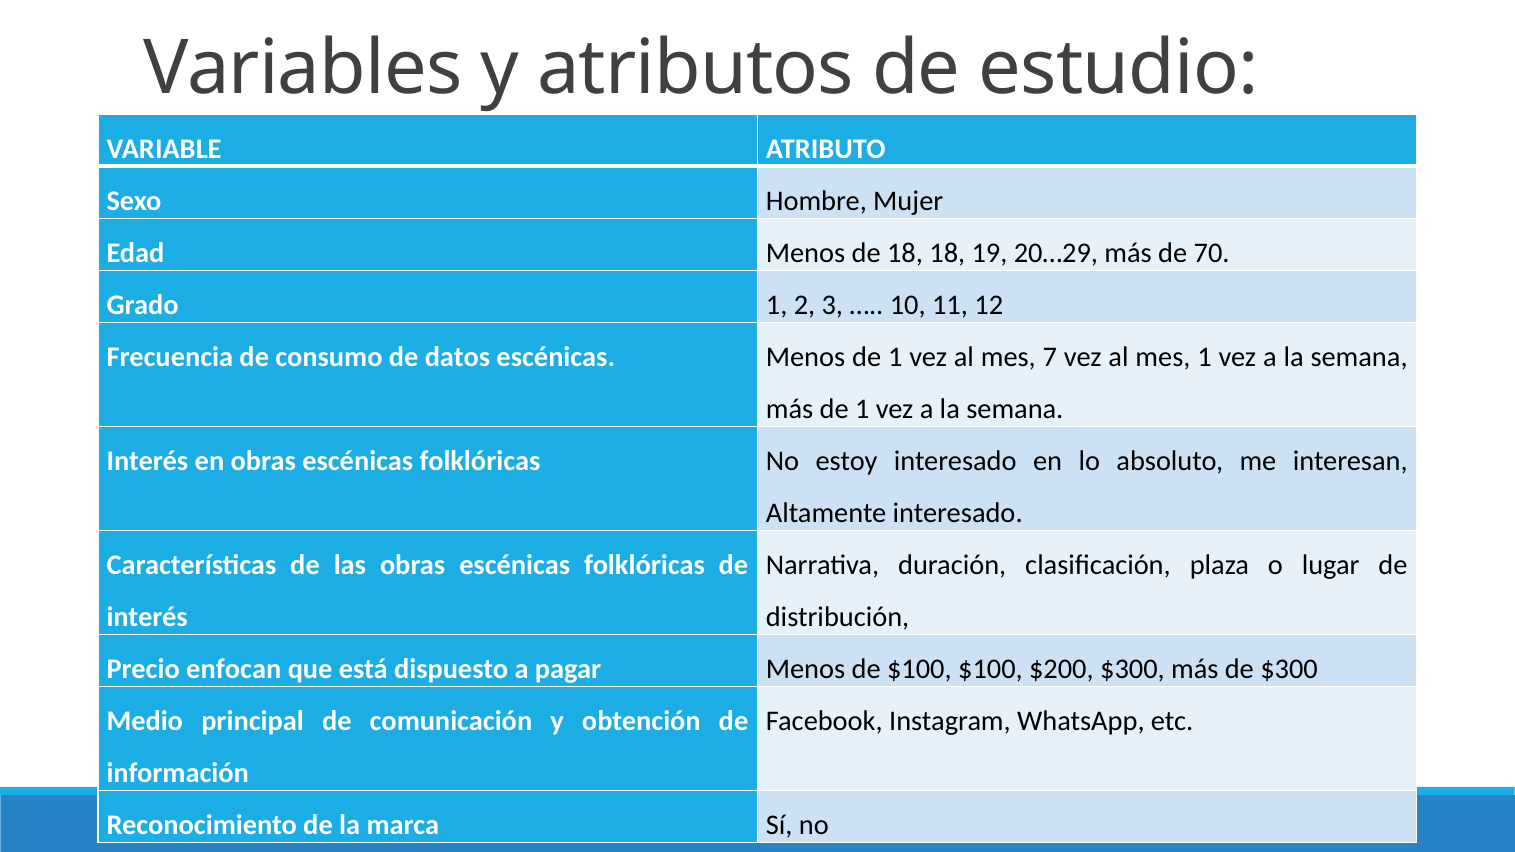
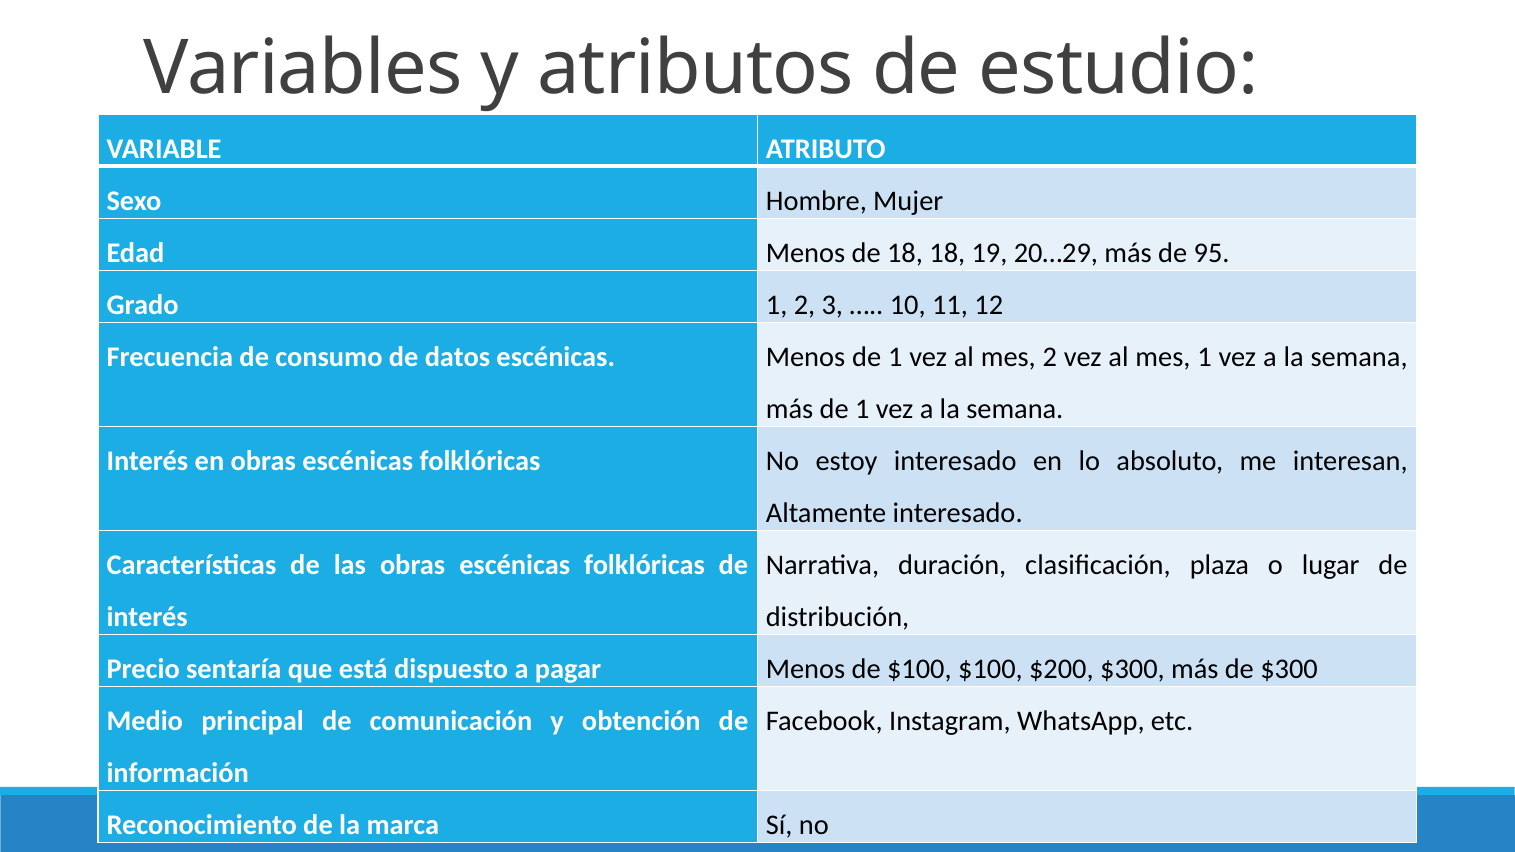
70: 70 -> 95
mes 7: 7 -> 2
enfocan: enfocan -> sentaría
